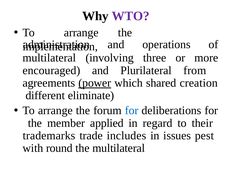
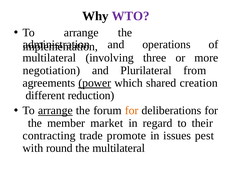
encouraged: encouraged -> negotiation
eliminate: eliminate -> reduction
arrange at (55, 110) underline: none -> present
for at (132, 110) colour: blue -> orange
applied: applied -> market
trademarks: trademarks -> contracting
includes: includes -> promote
